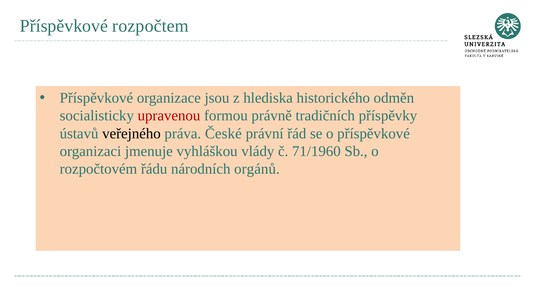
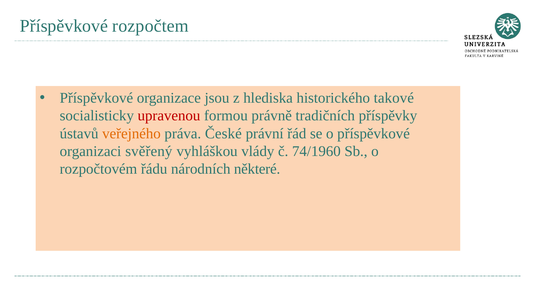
odměn: odměn -> takové
veřejného colour: black -> orange
jmenuje: jmenuje -> svěřený
71/1960: 71/1960 -> 74/1960
orgánů: orgánů -> některé
